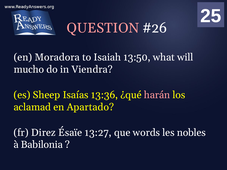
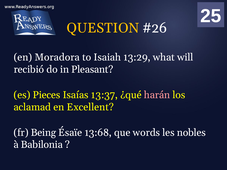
QUESTION colour: pink -> yellow
13:50: 13:50 -> 13:29
mucho: mucho -> recibió
Viendra: Viendra -> Pleasant
Sheep: Sheep -> Pieces
13:36: 13:36 -> 13:37
Apartado: Apartado -> Excellent
Direz: Direz -> Being
13:27: 13:27 -> 13:68
